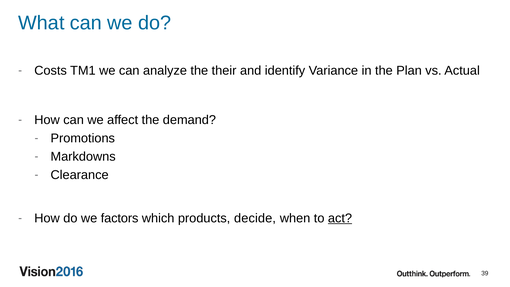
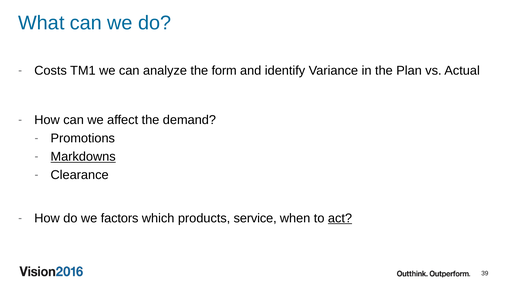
their: their -> form
Markdowns underline: none -> present
decide: decide -> service
